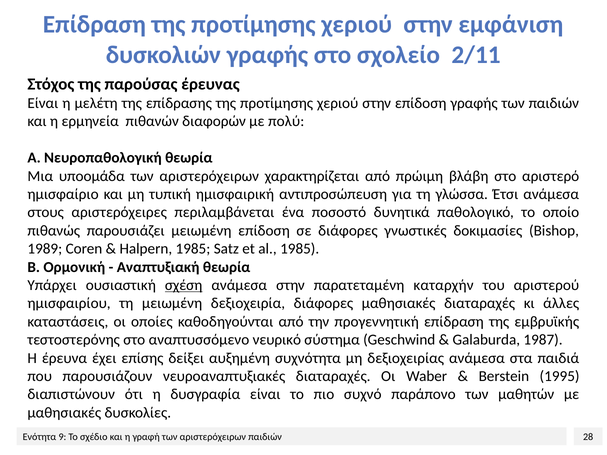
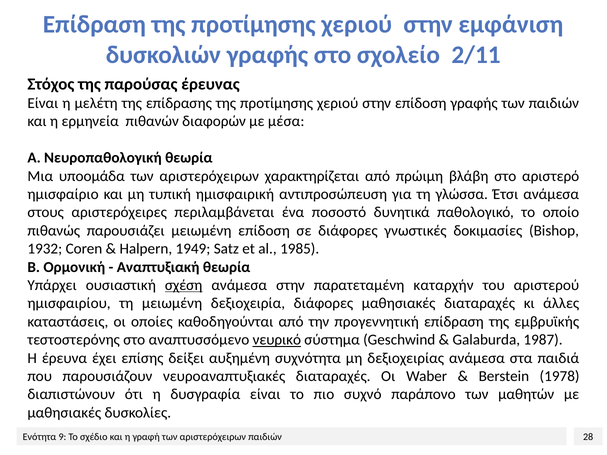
πολύ: πολύ -> μέσα
1989: 1989 -> 1932
Halpern 1985: 1985 -> 1949
νευρικό underline: none -> present
1995: 1995 -> 1978
